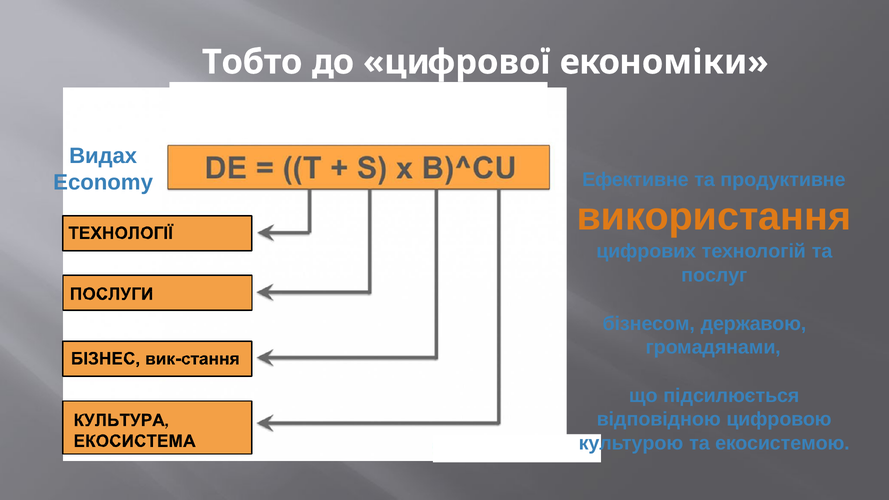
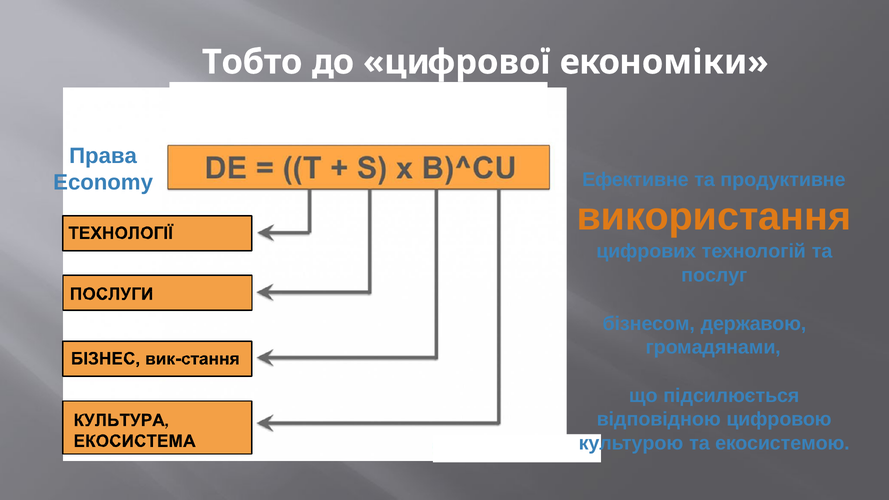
Видах: Видах -> Права
